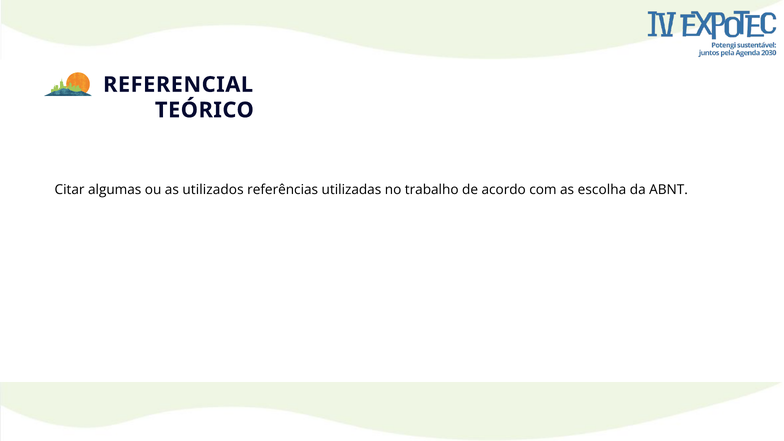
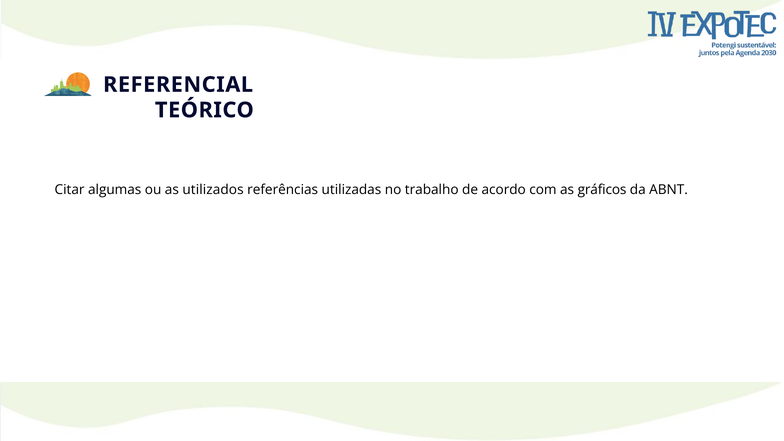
escolha: escolha -> gráficos
